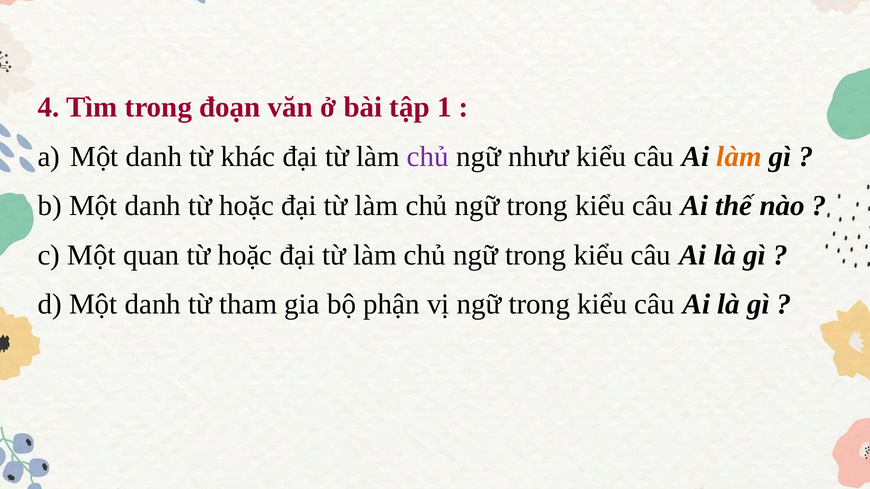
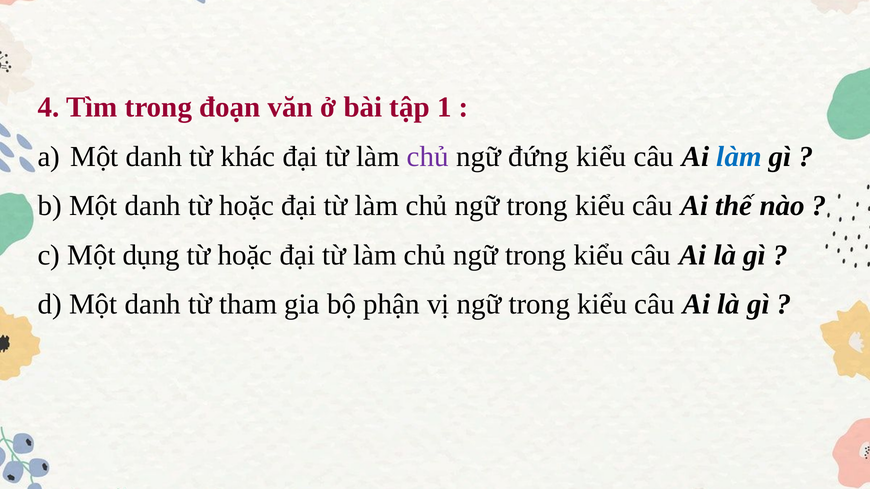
nhưư: nhưư -> đứng
làm at (739, 157) colour: orange -> blue
quan: quan -> dụng
